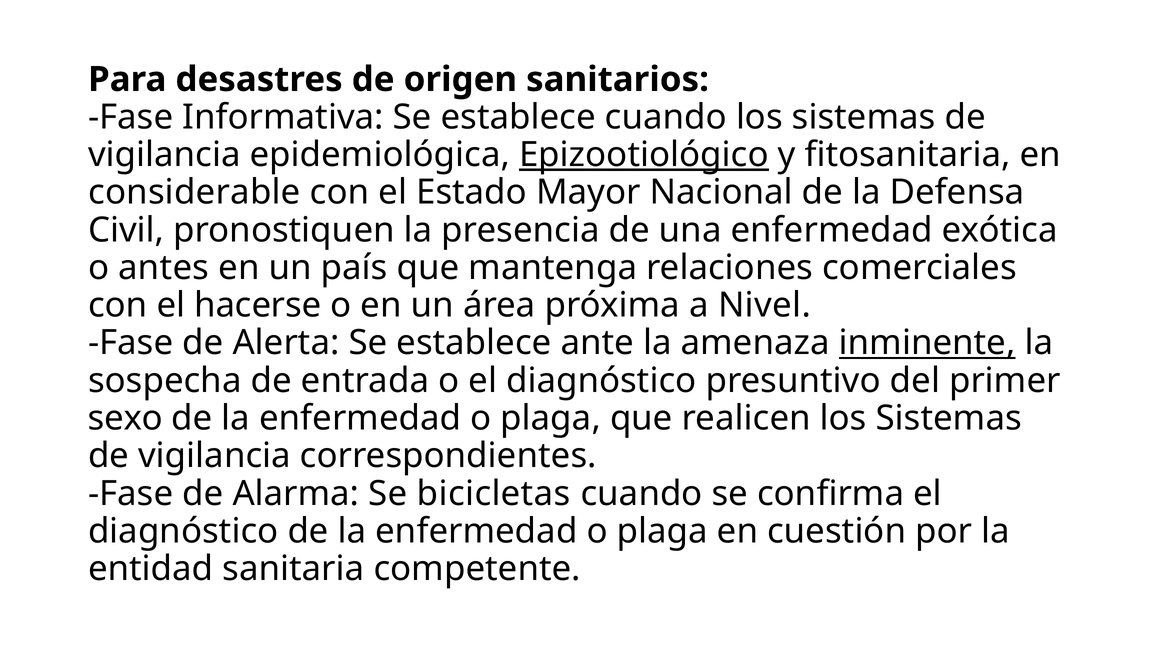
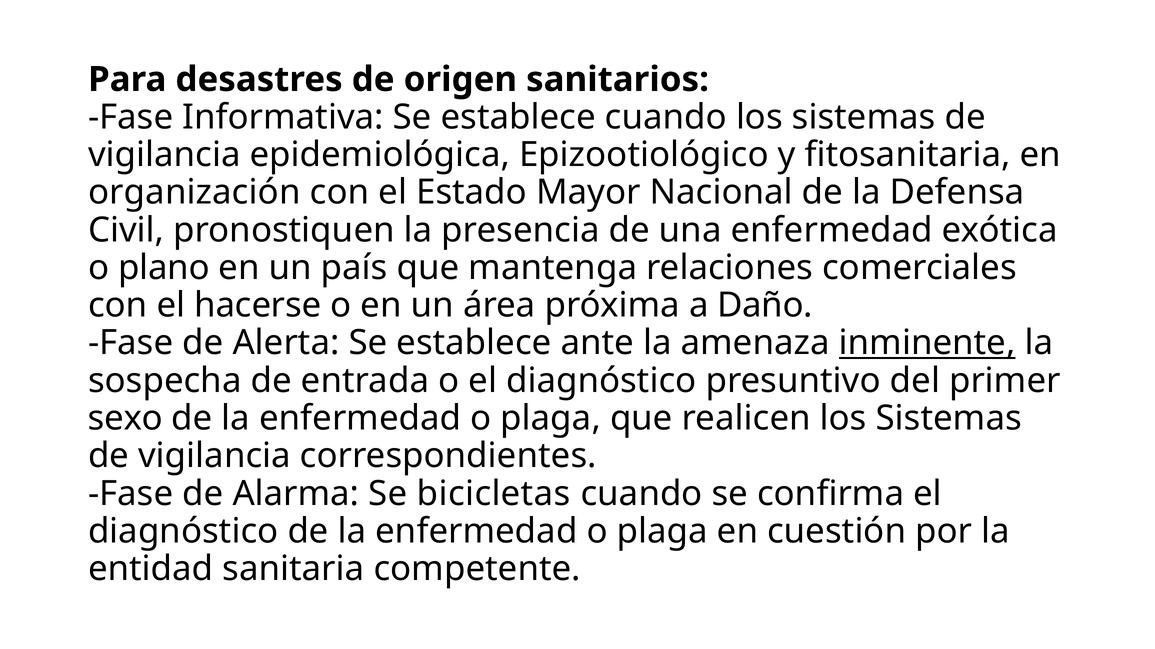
Epizootiológico underline: present -> none
considerable: considerable -> organización
antes: antes -> plano
Nivel: Nivel -> Daño
